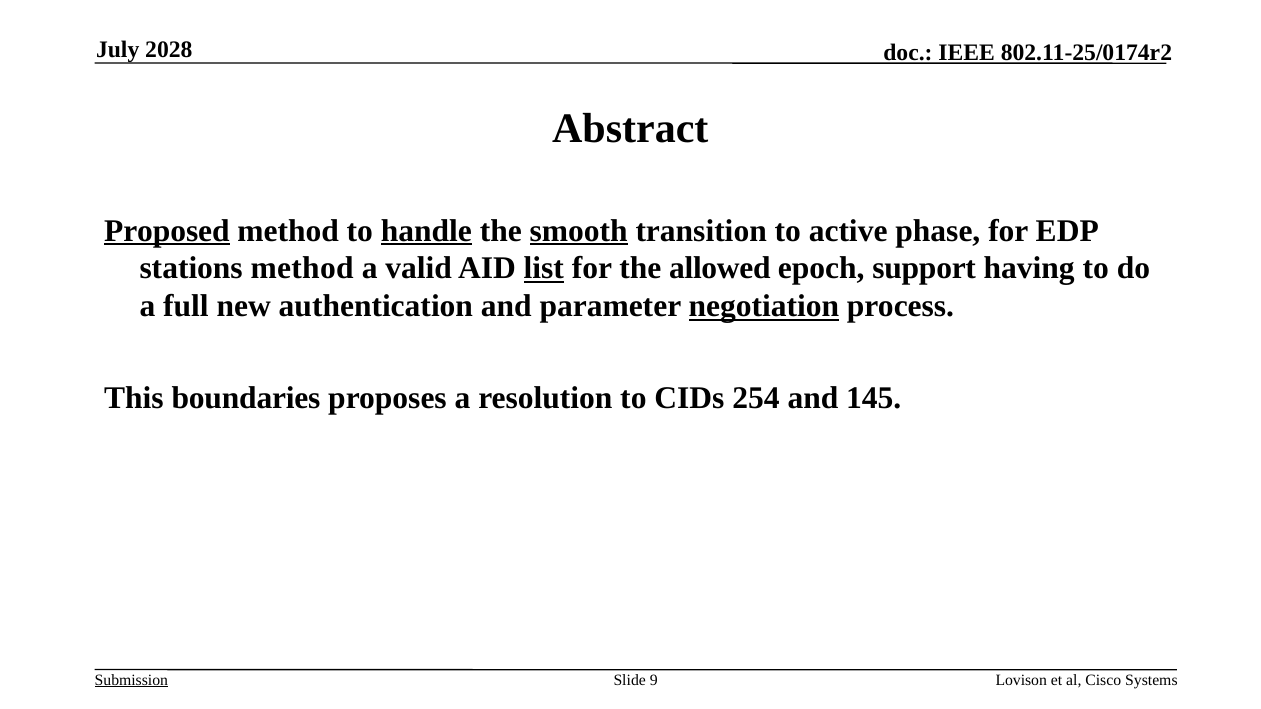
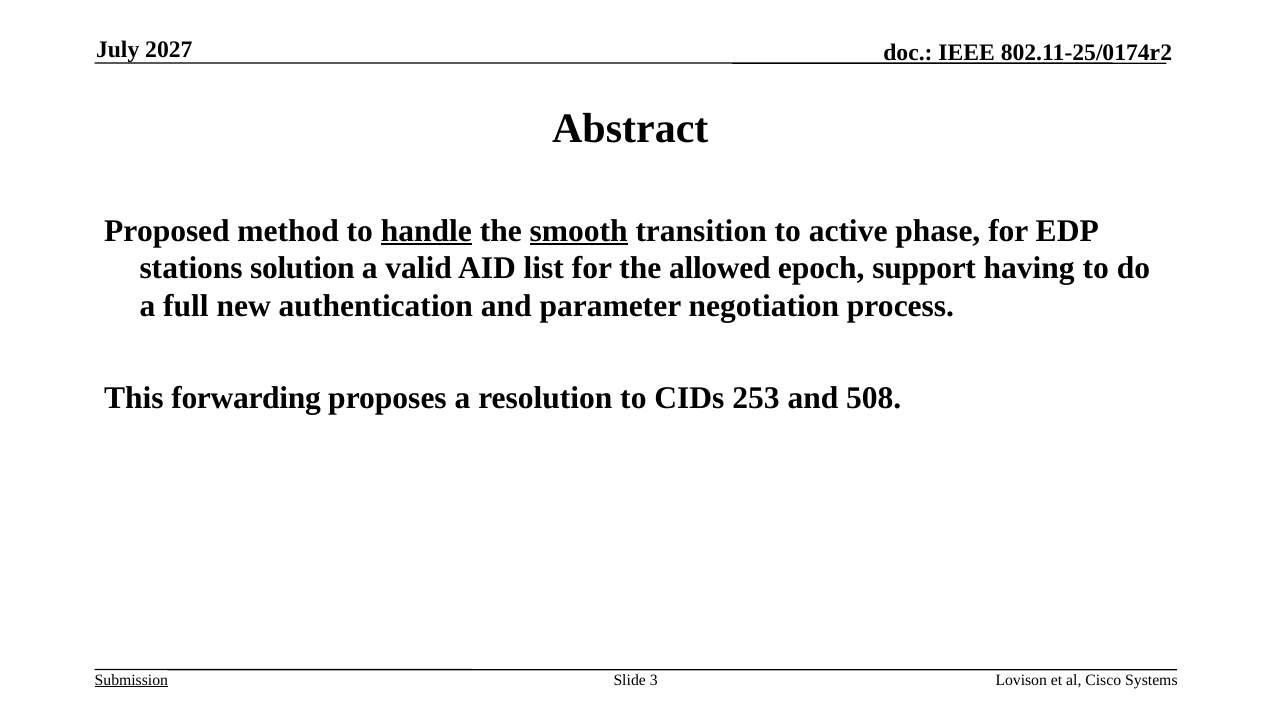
2028: 2028 -> 2027
Proposed underline: present -> none
stations method: method -> solution
list underline: present -> none
negotiation underline: present -> none
boundaries: boundaries -> forwarding
254: 254 -> 253
145: 145 -> 508
9: 9 -> 3
